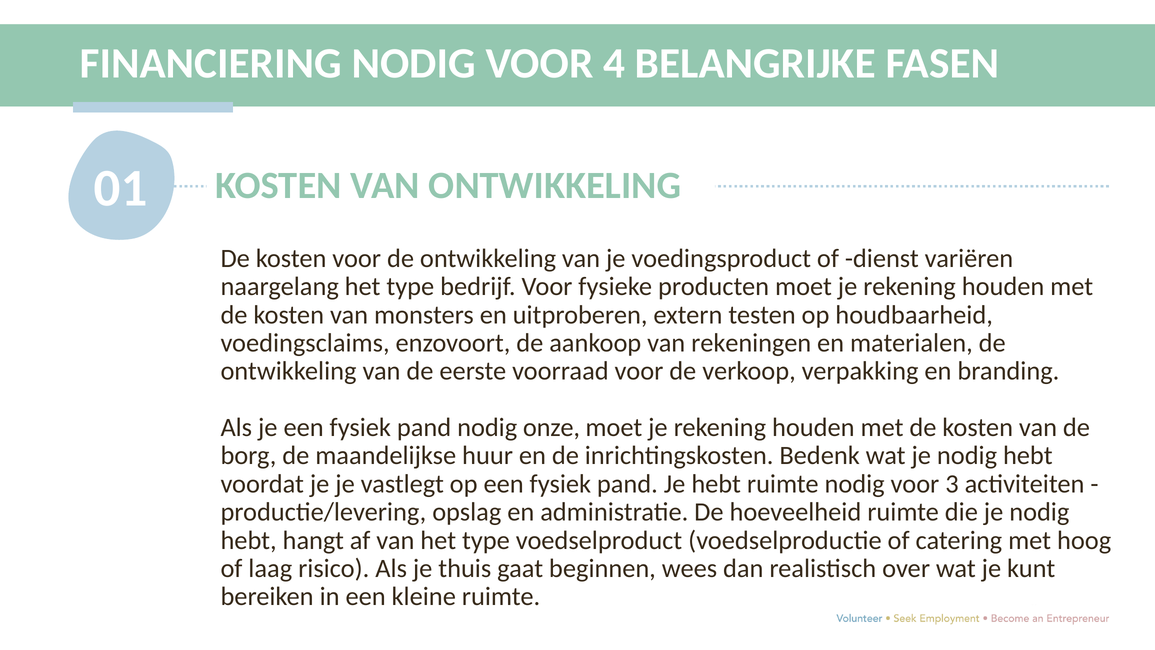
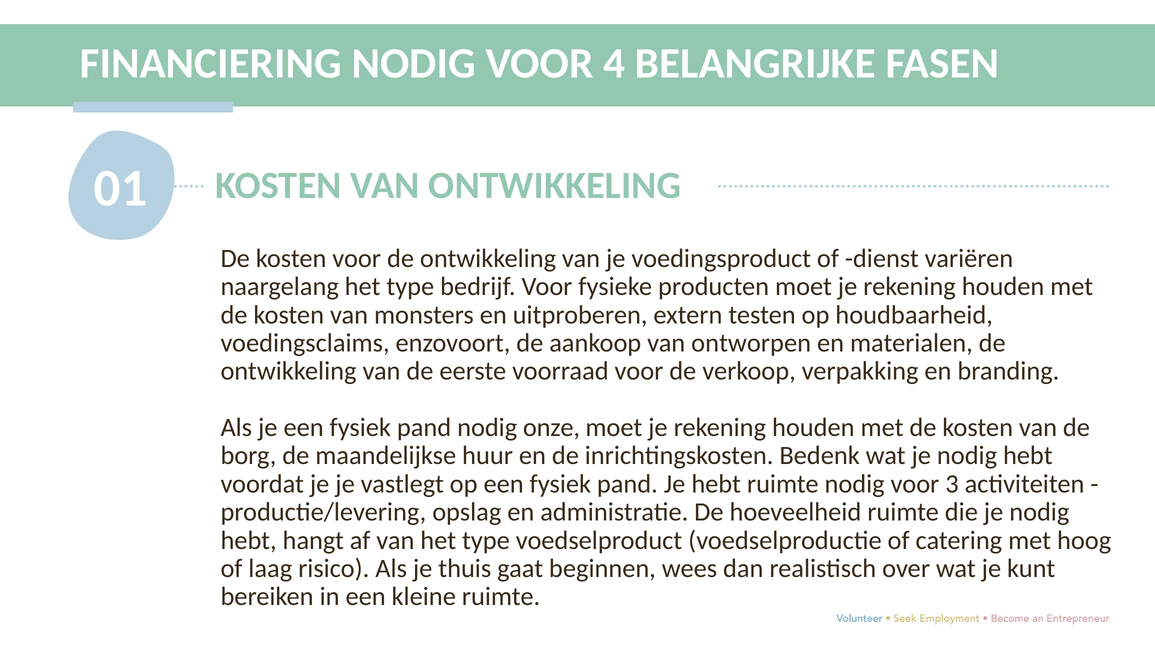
rekeningen: rekeningen -> ontworpen
